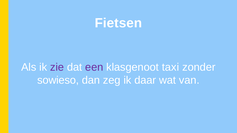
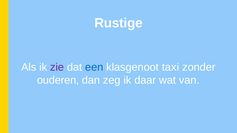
Fietsen: Fietsen -> Rustige
een colour: purple -> blue
sowieso: sowieso -> ouderen
